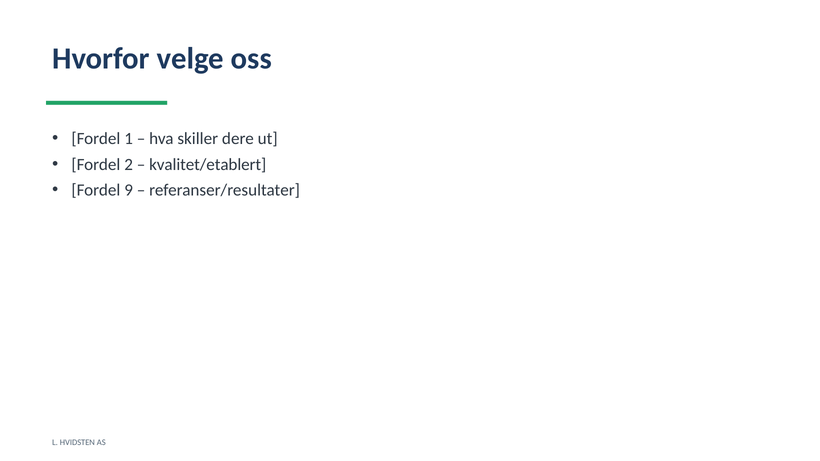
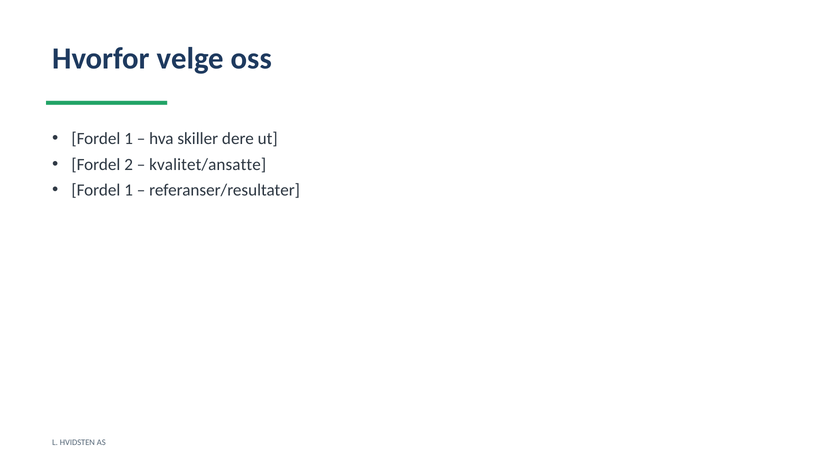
kvalitet/etablert: kvalitet/etablert -> kvalitet/ansatte
9 at (129, 190): 9 -> 1
